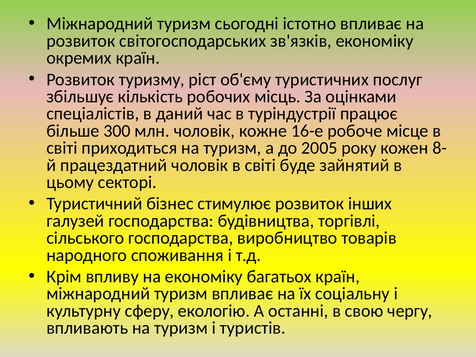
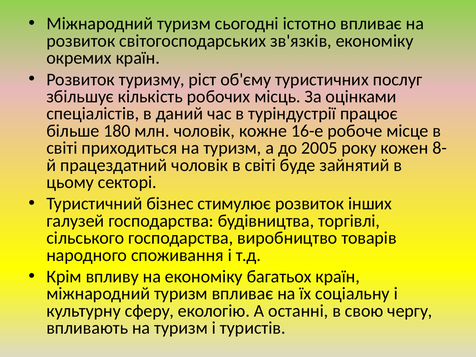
300: 300 -> 180
